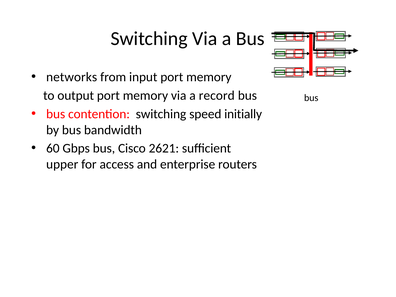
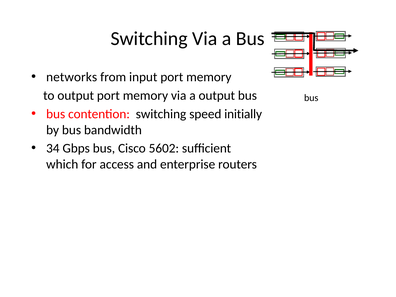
a record: record -> output
60: 60 -> 34
2621: 2621 -> 5602
upper: upper -> which
